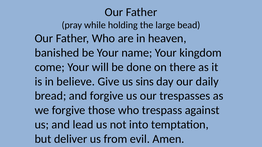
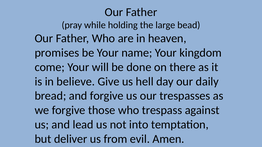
banished: banished -> promises
sins: sins -> hell
